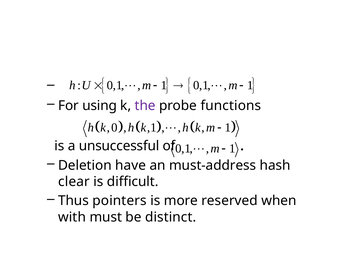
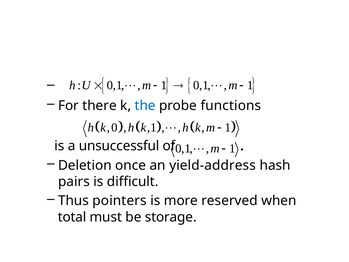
using: using -> there
the colour: purple -> blue
have: have -> once
must-address: must-address -> yield-address
clear: clear -> pairs
with: with -> total
distinct: distinct -> storage
